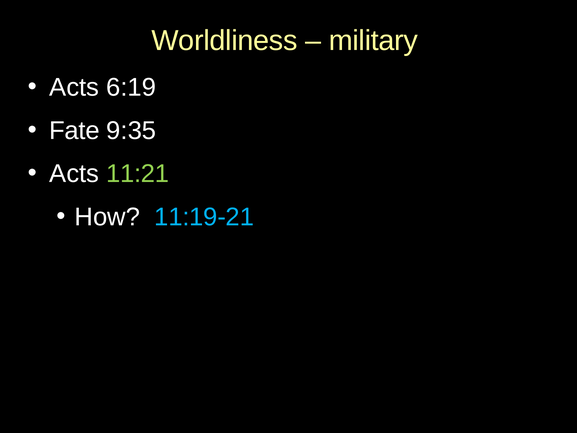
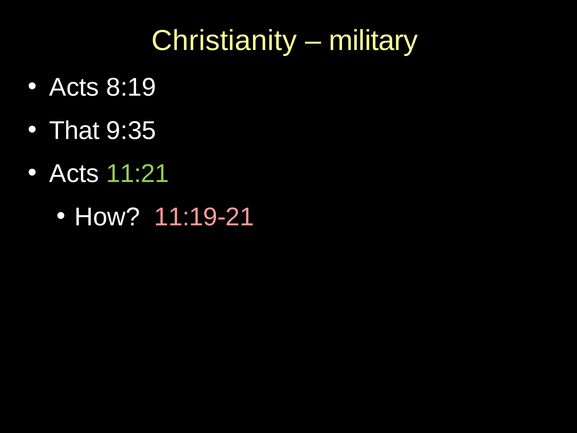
Worldliness: Worldliness -> Christianity
6:19: 6:19 -> 8:19
Fate: Fate -> That
11:19-21 colour: light blue -> pink
